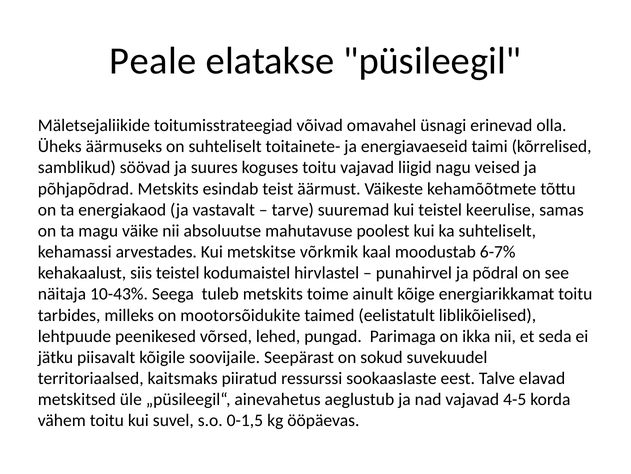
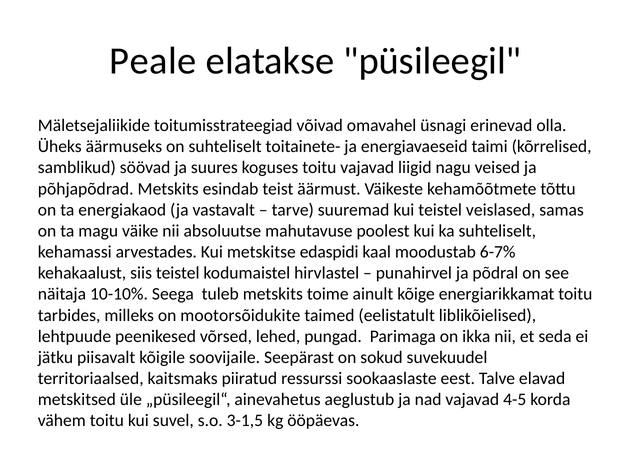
keerulise: keerulise -> veislased
võrkmik: võrkmik -> edaspidi
10-43%: 10-43% -> 10-10%
0-1,5: 0-1,5 -> 3-1,5
